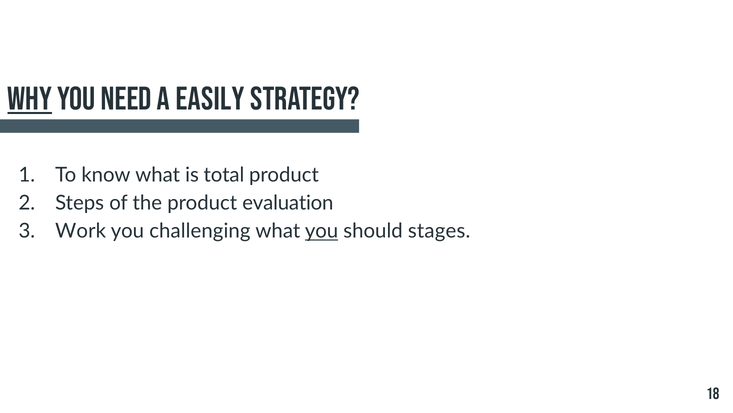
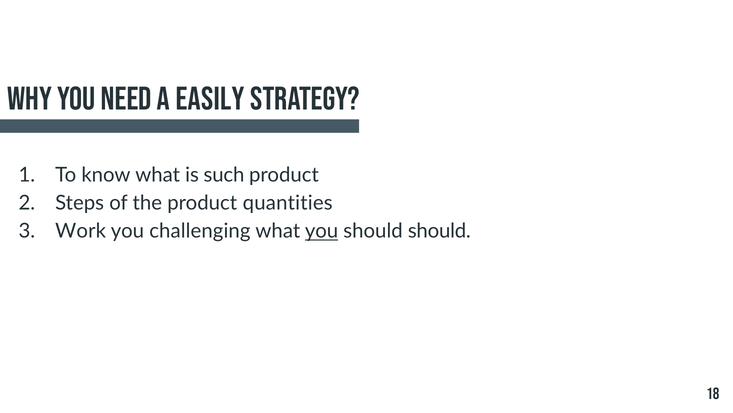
Why underline: present -> none
total: total -> such
evaluation: evaluation -> quantities
should stages: stages -> should
